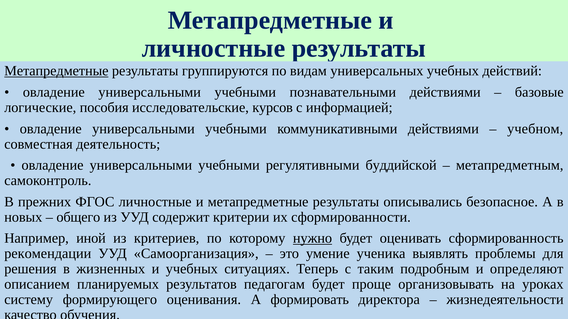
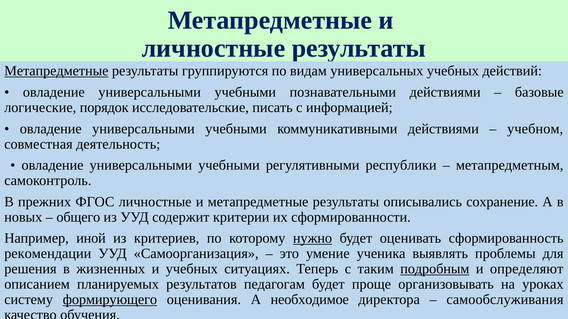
пособия: пособия -> порядок
курсов: курсов -> писать
буддийской: буддийской -> республики
безопасное: безопасное -> сохранение
подробным underline: none -> present
формирующего underline: none -> present
формировать: формировать -> необходимое
жизнедеятельности: жизнедеятельности -> самообслуживания
